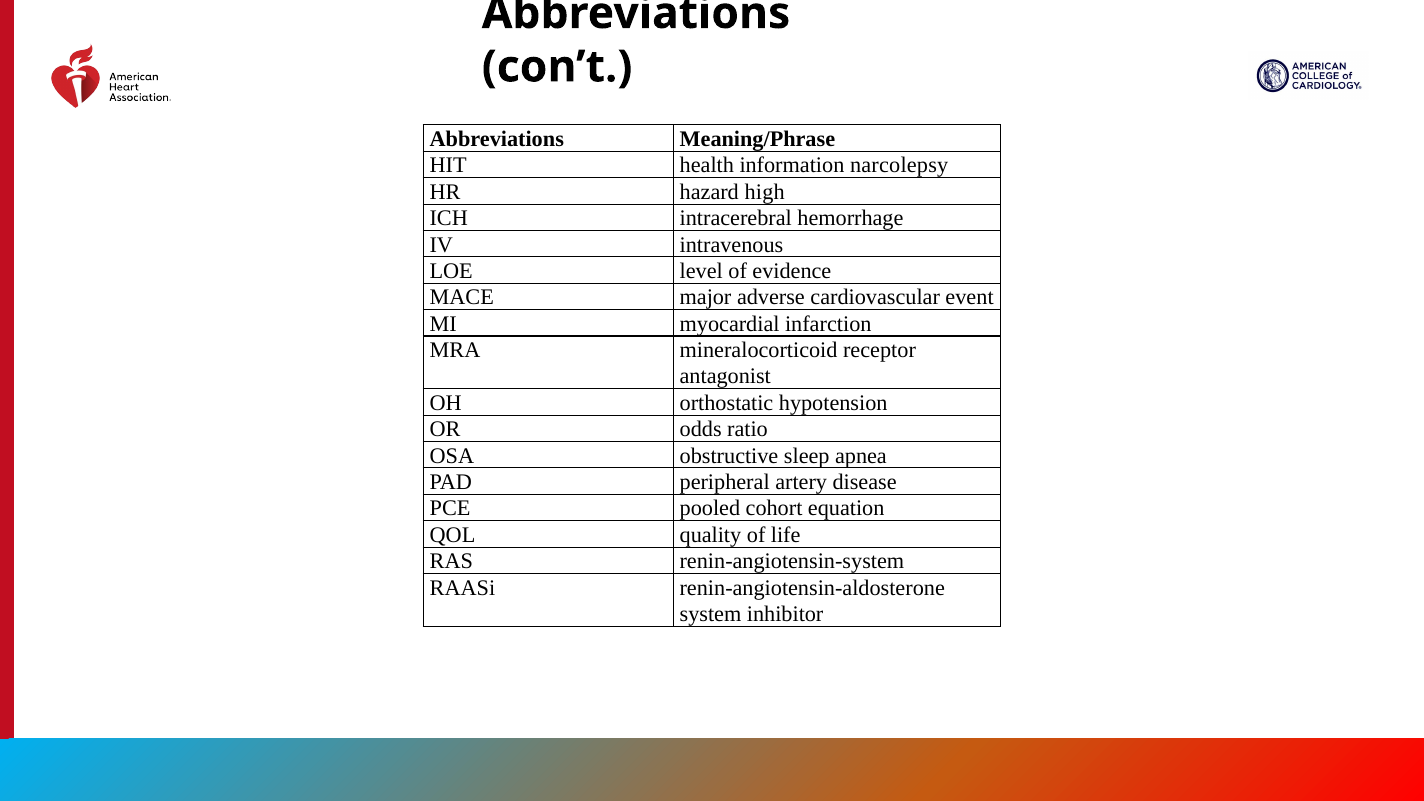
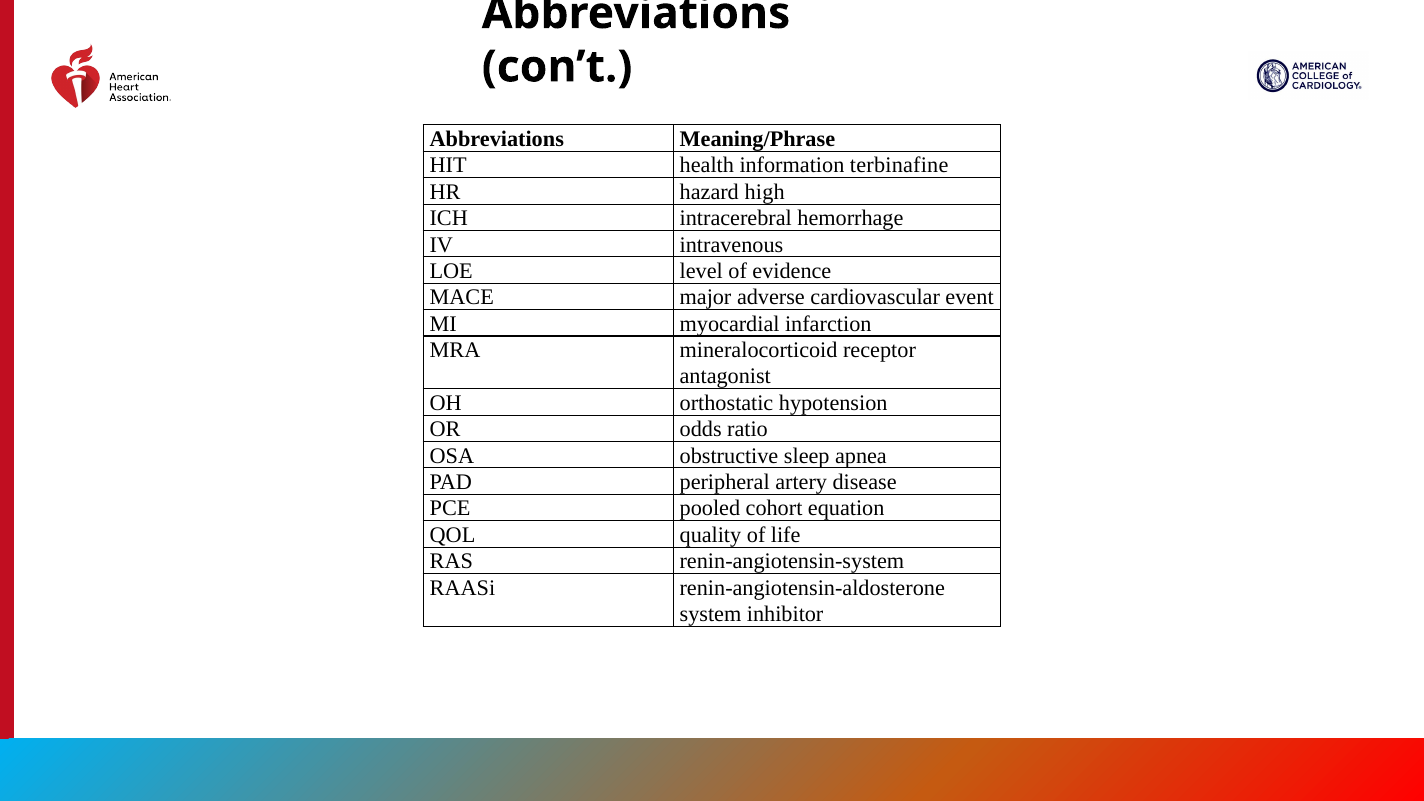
narcolepsy: narcolepsy -> terbinafine
